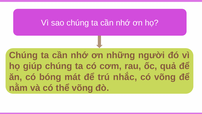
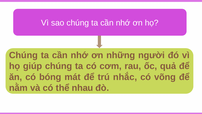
thể võng: võng -> nhau
